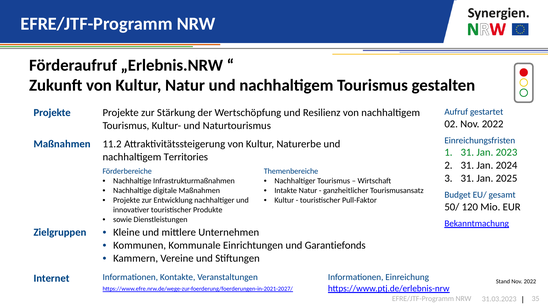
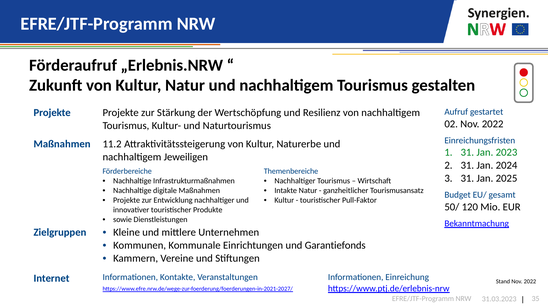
Territories: Territories -> Jeweiligen
